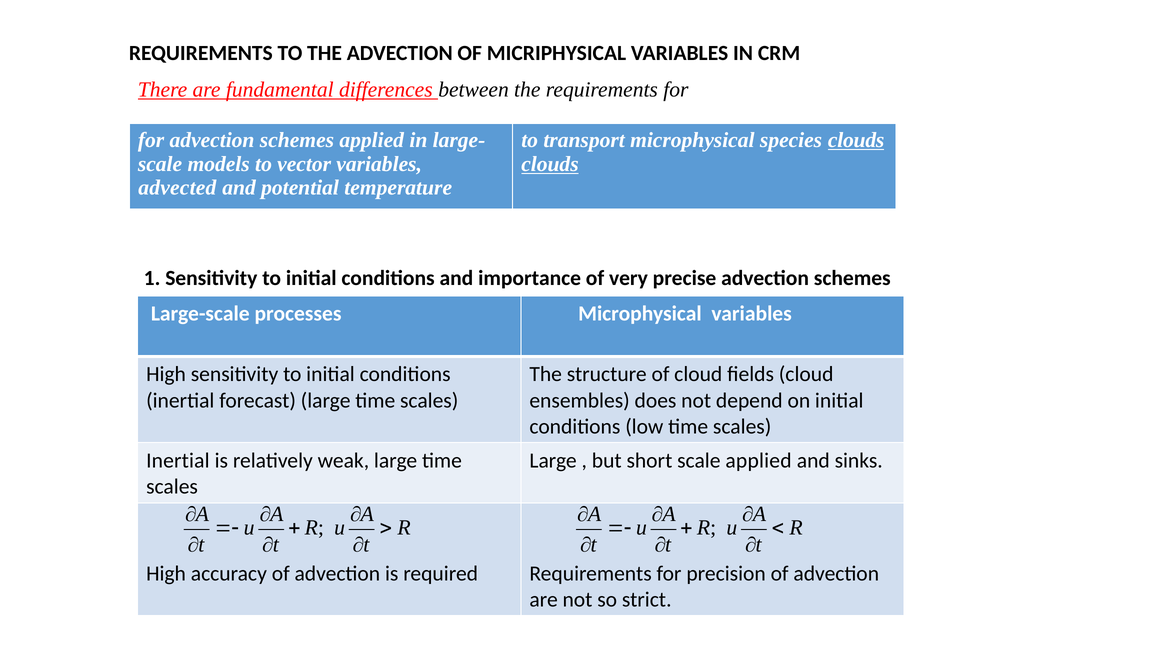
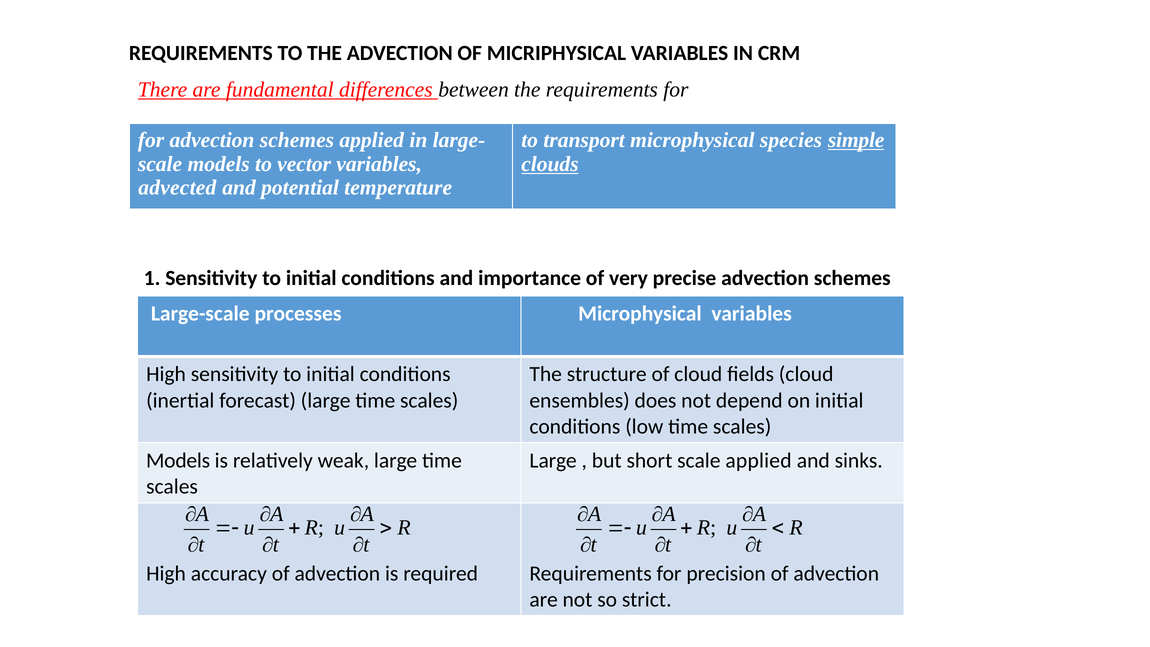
species clouds: clouds -> simple
Inertial at (178, 460): Inertial -> Models
